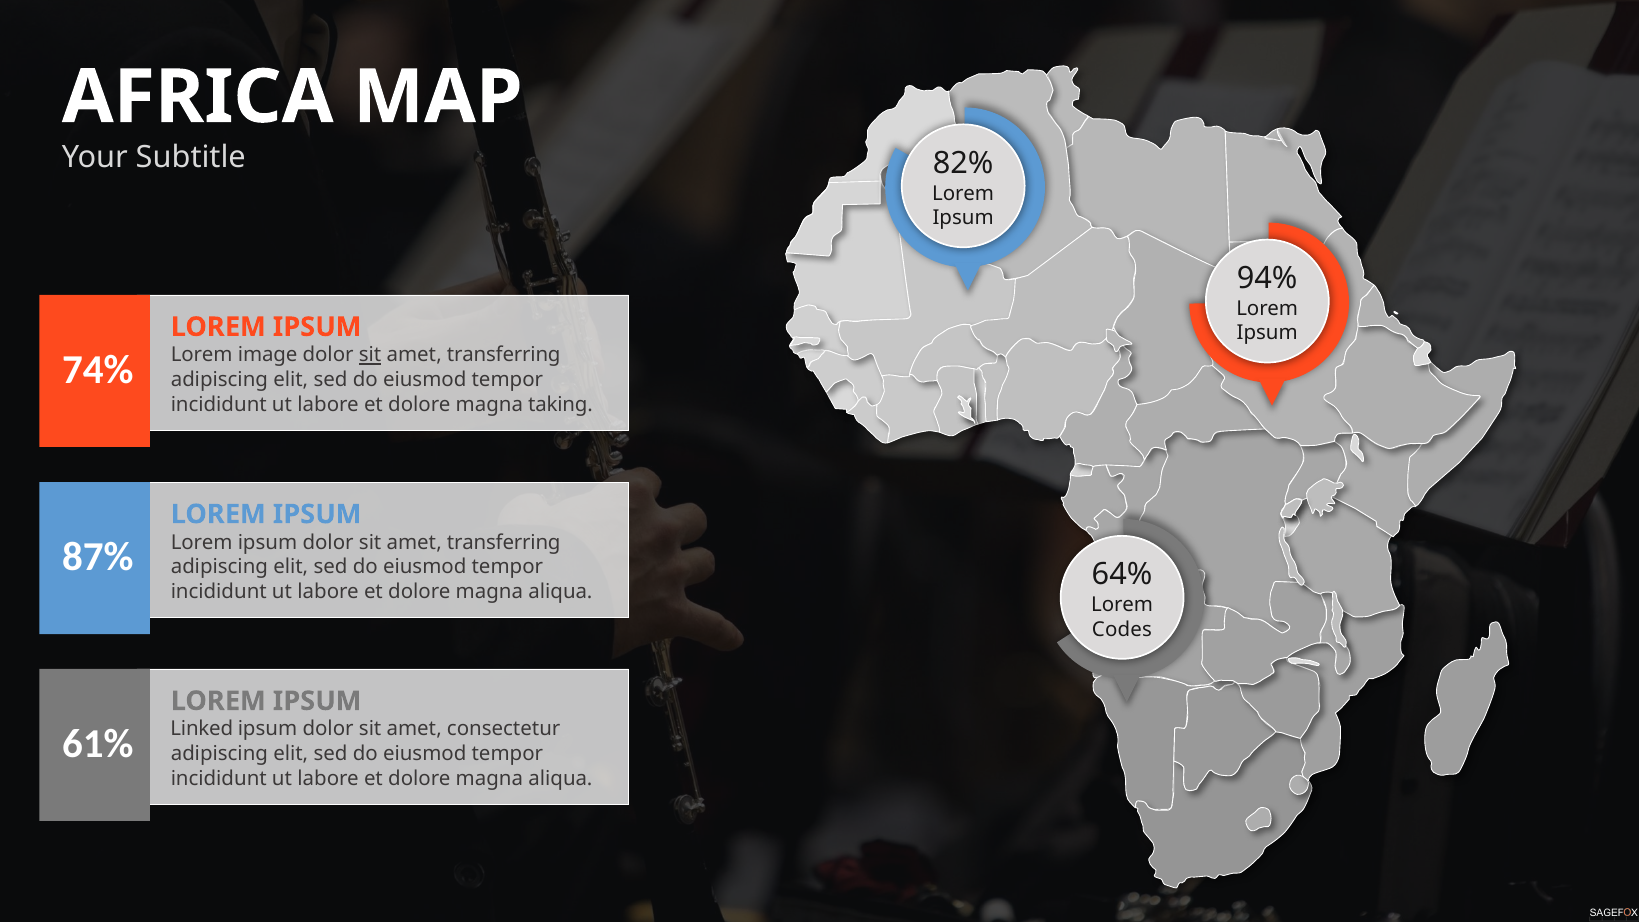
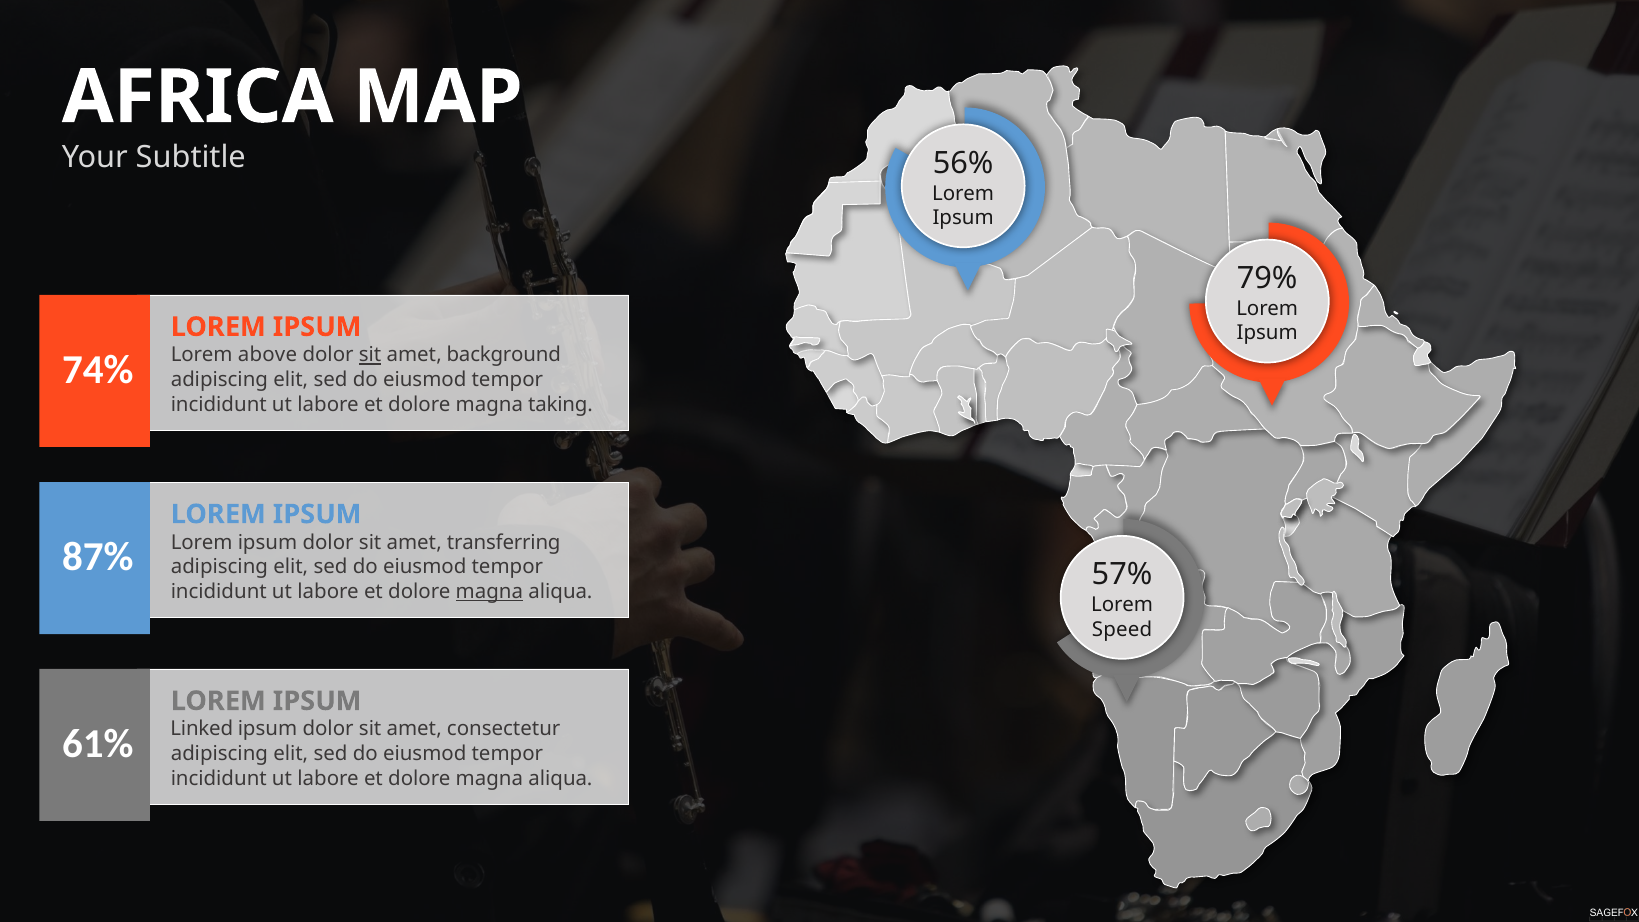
82%: 82% -> 56%
94%: 94% -> 79%
image: image -> above
transferring at (504, 355): transferring -> background
64%: 64% -> 57%
magna at (489, 592) underline: none -> present
Codes: Codes -> Speed
